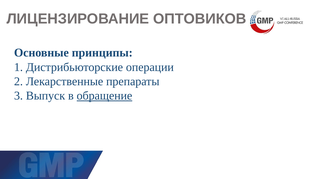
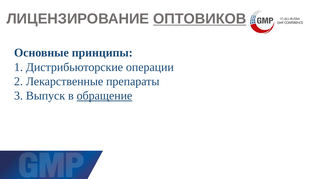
ОПТОВИКОВ underline: none -> present
